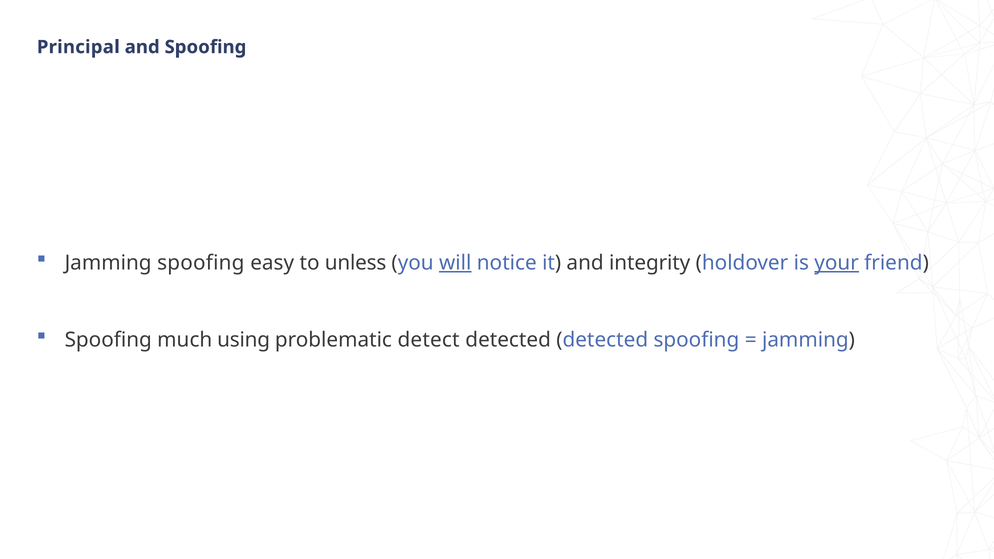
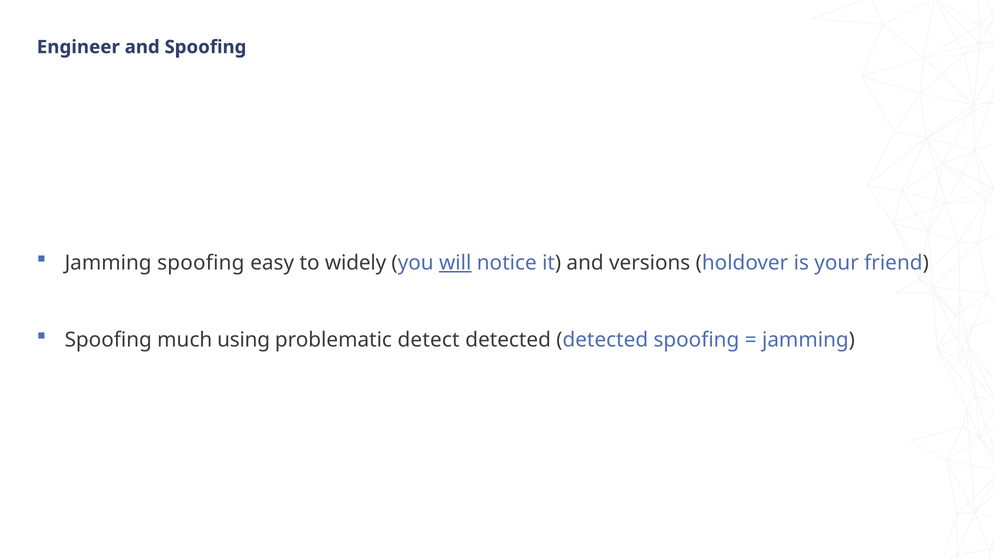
Principal: Principal -> Engineer
unless: unless -> widely
integrity: integrity -> versions
your underline: present -> none
